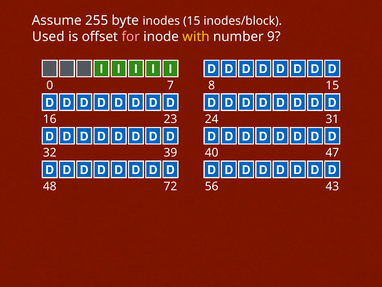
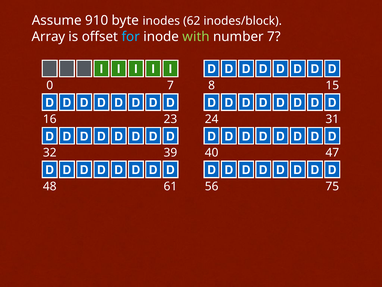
255: 255 -> 910
inodes 15: 15 -> 62
Used: Used -> Array
for colour: pink -> light blue
with colour: yellow -> light green
number 9: 9 -> 7
72: 72 -> 61
43: 43 -> 75
